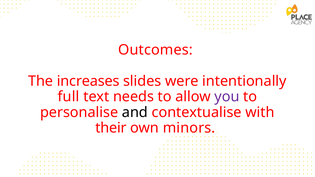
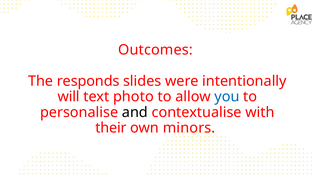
increases: increases -> responds
full: full -> will
needs: needs -> photo
you colour: purple -> blue
